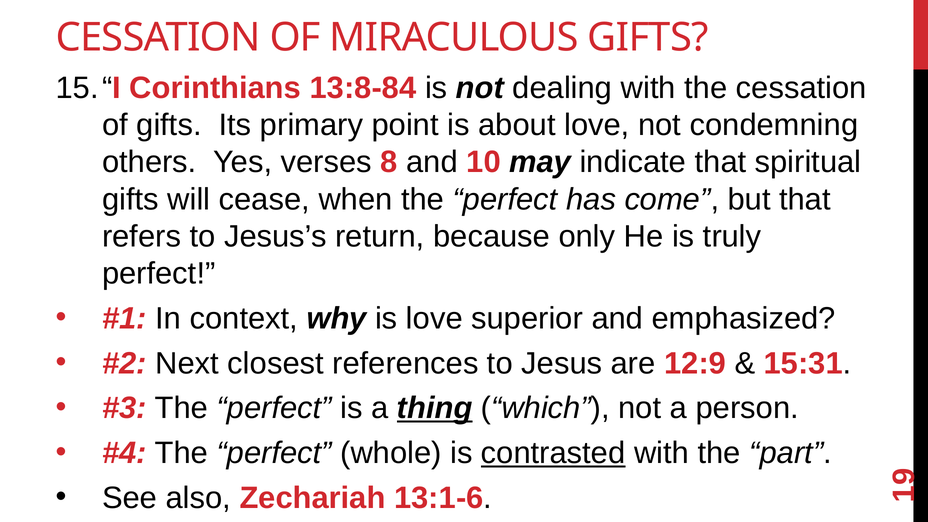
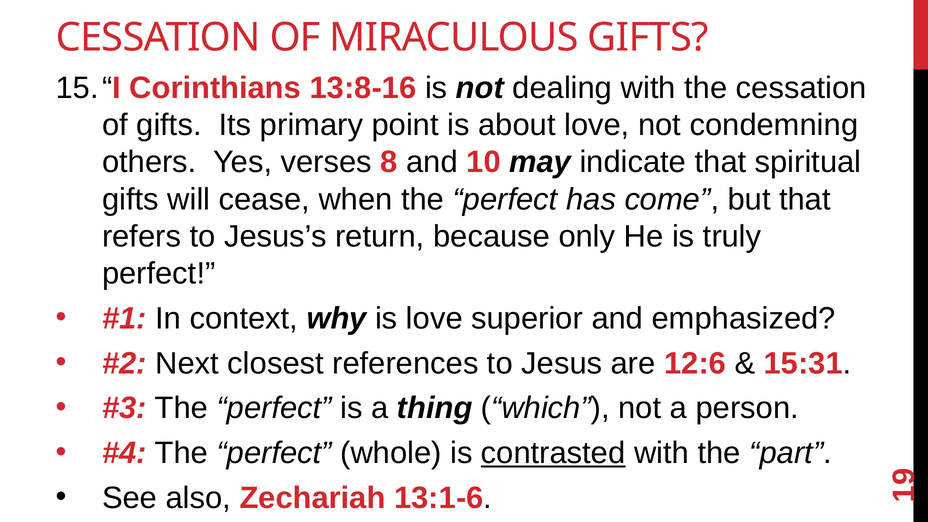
13:8-84: 13:8-84 -> 13:8-16
12:9: 12:9 -> 12:6
thing underline: present -> none
